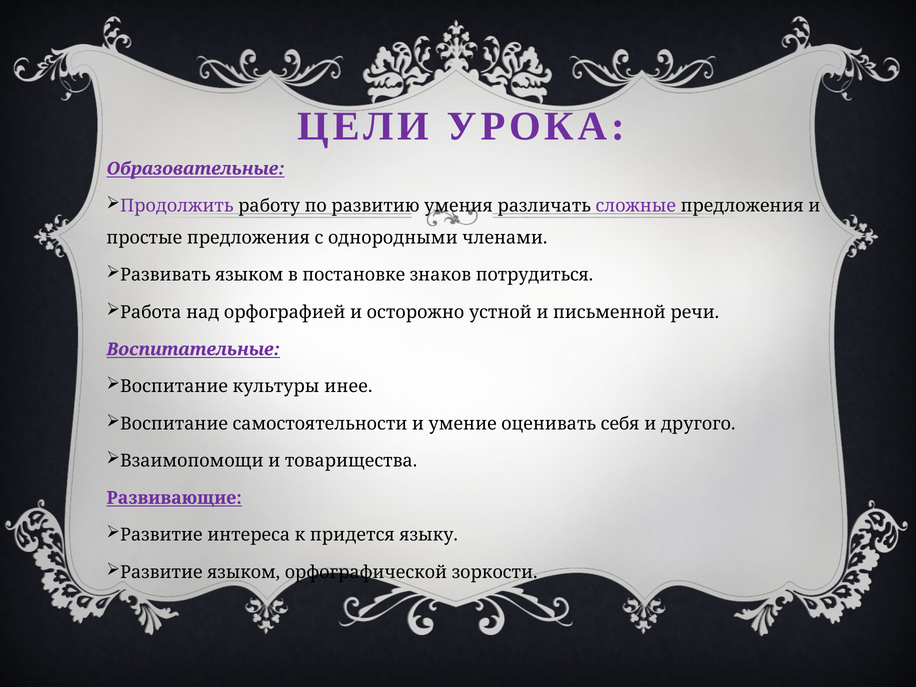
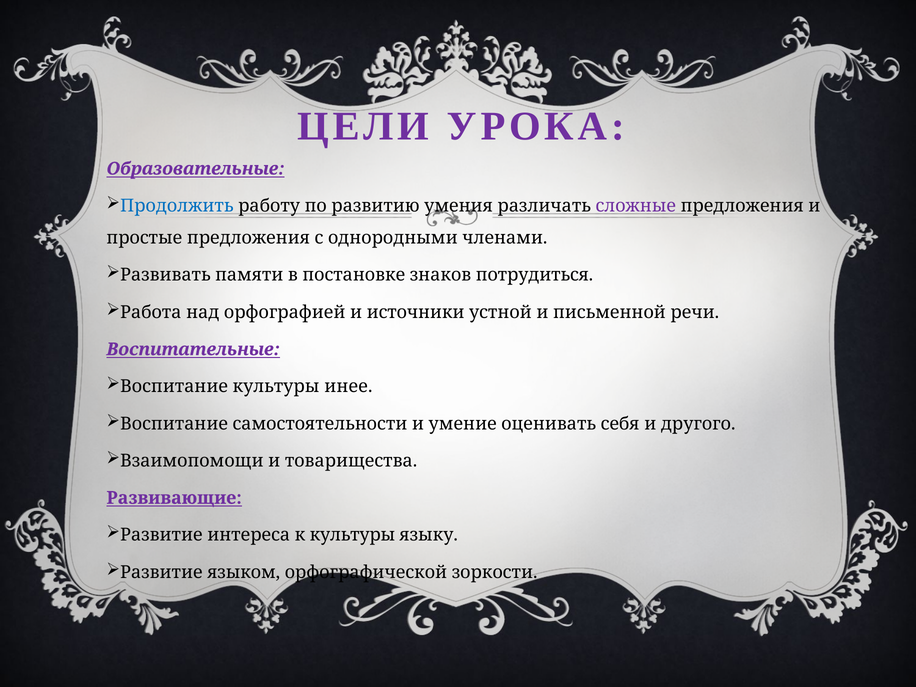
Продолжить colour: purple -> blue
Развивать языком: языком -> памяти
осторожно: осторожно -> источники
к придется: придется -> культуры
